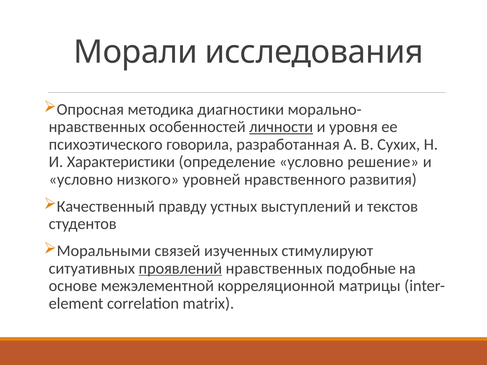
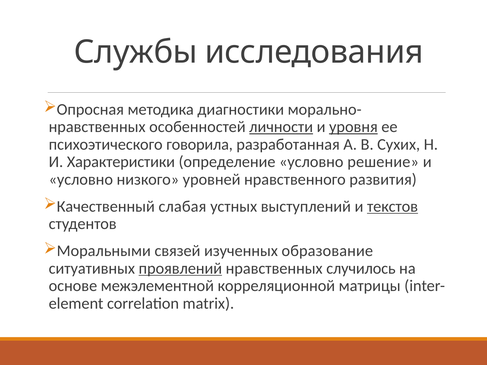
Морали: Морали -> Службы
уровня underline: none -> present
правду: правду -> слабая
текстов underline: none -> present
стимулируют: стимулируют -> образование
подобные: подобные -> случилось
